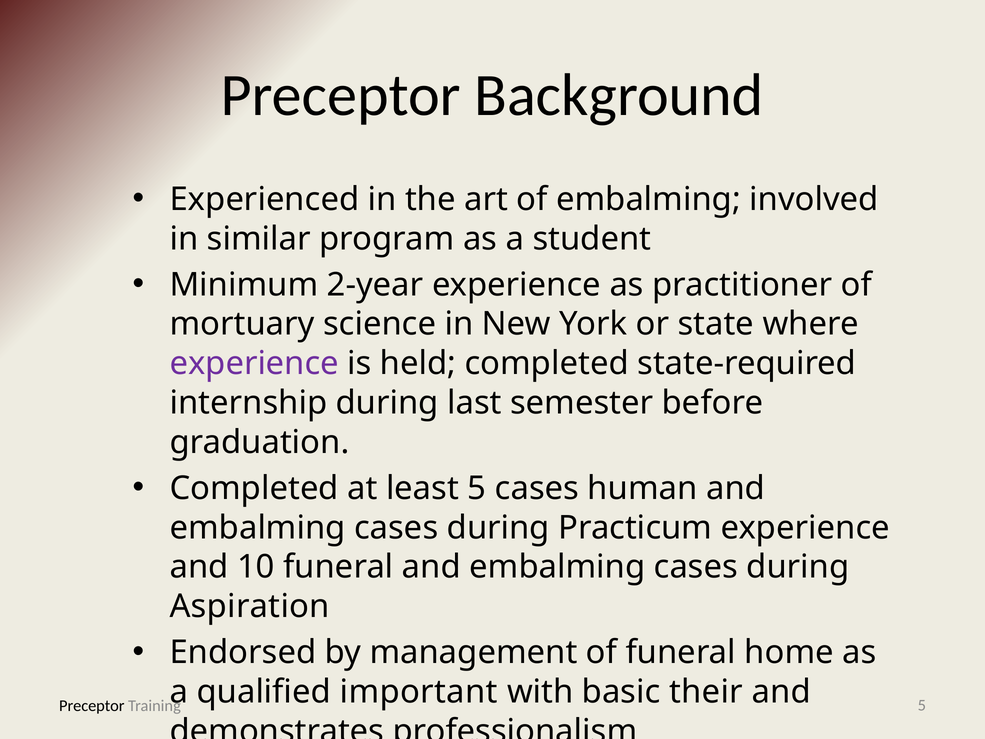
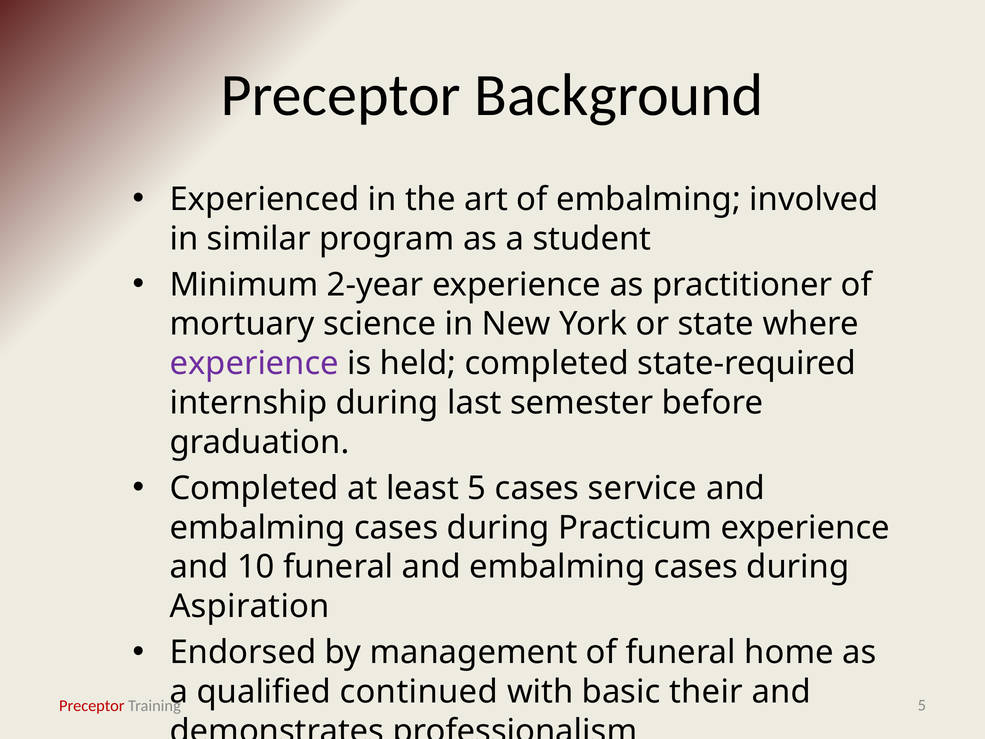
human: human -> service
important: important -> continued
Preceptor at (92, 705) colour: black -> red
